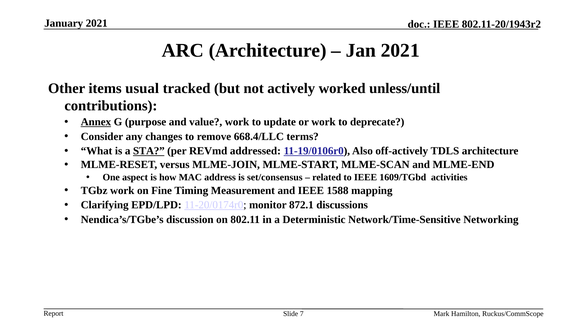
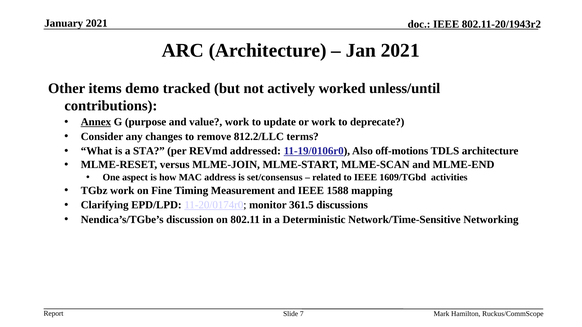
usual: usual -> demo
668.4/LLC: 668.4/LLC -> 812.2/LLC
STA underline: present -> none
off-actively: off-actively -> off-motions
872.1: 872.1 -> 361.5
